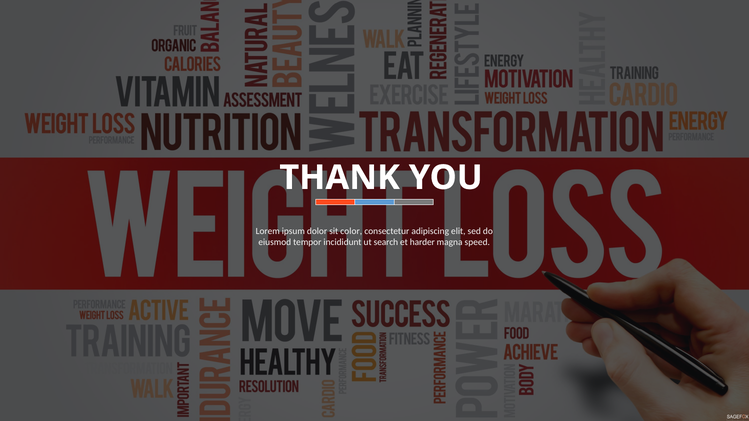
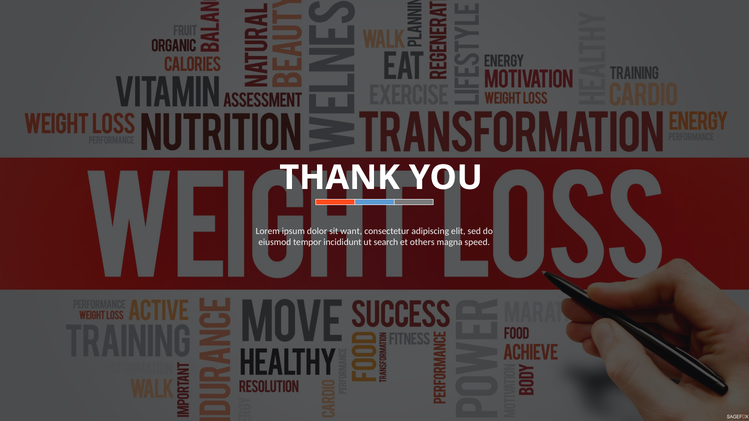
color: color -> want
harder: harder -> others
